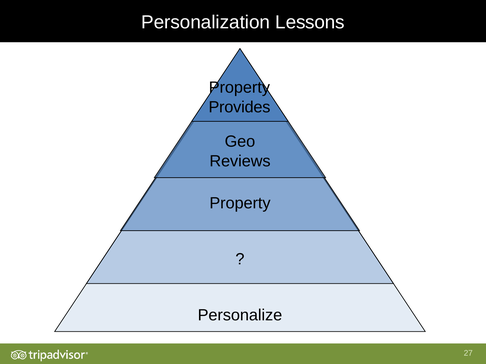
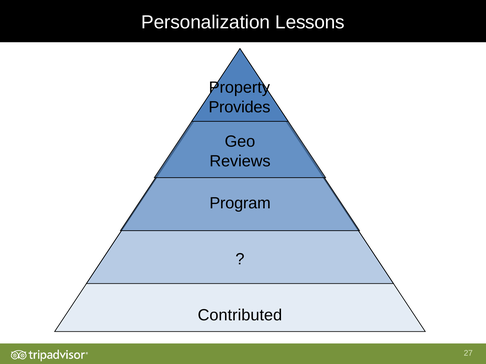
Property at (240, 203): Property -> Program
Personalize: Personalize -> Contributed
